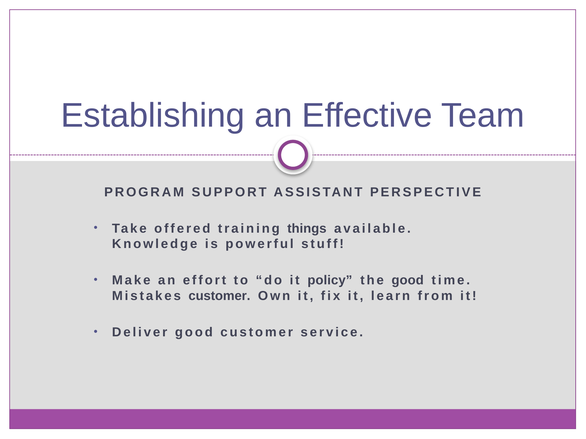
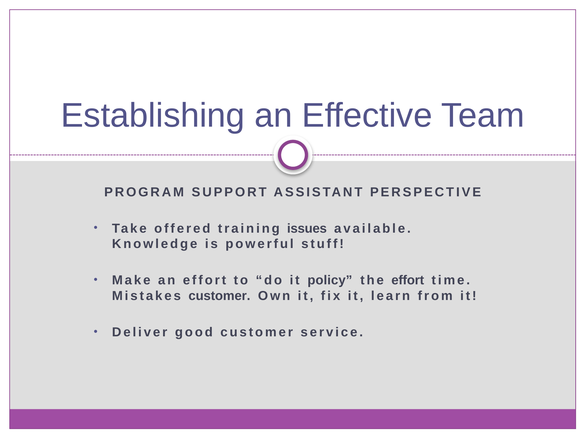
things: things -> issues
the good: good -> effort
